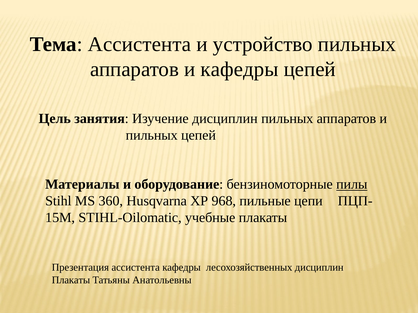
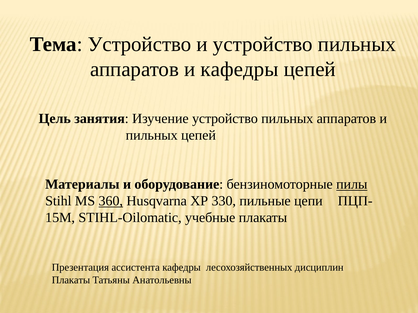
Тема Ассистента: Ассистента -> Устройство
Изучение дисциплин: дисциплин -> устройство
360 underline: none -> present
968: 968 -> 330
